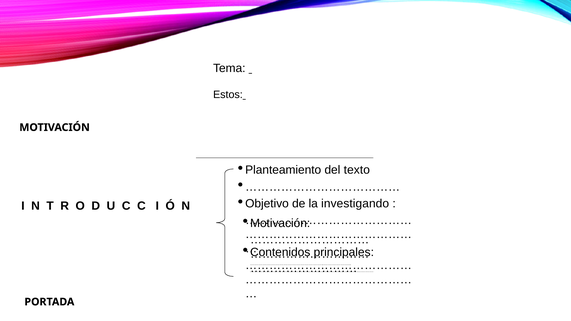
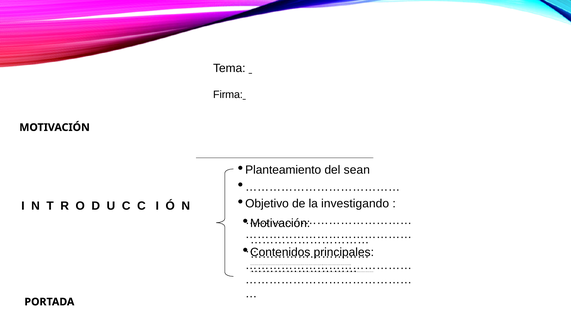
Estos: Estos -> Firma
texto: texto -> sean
